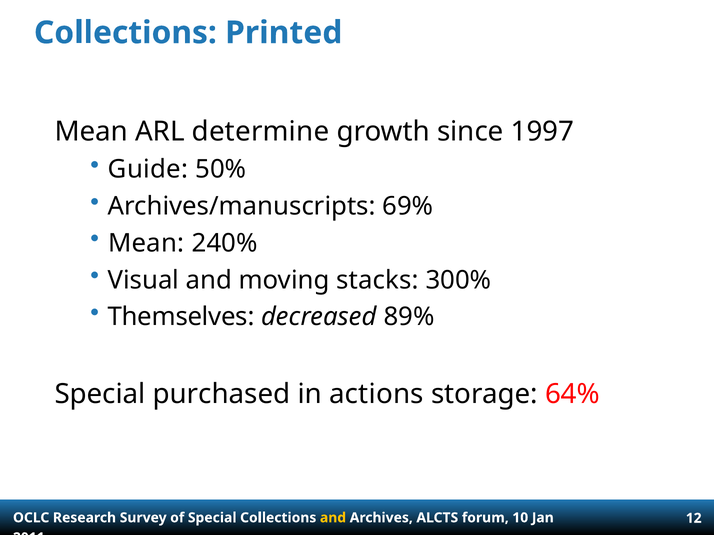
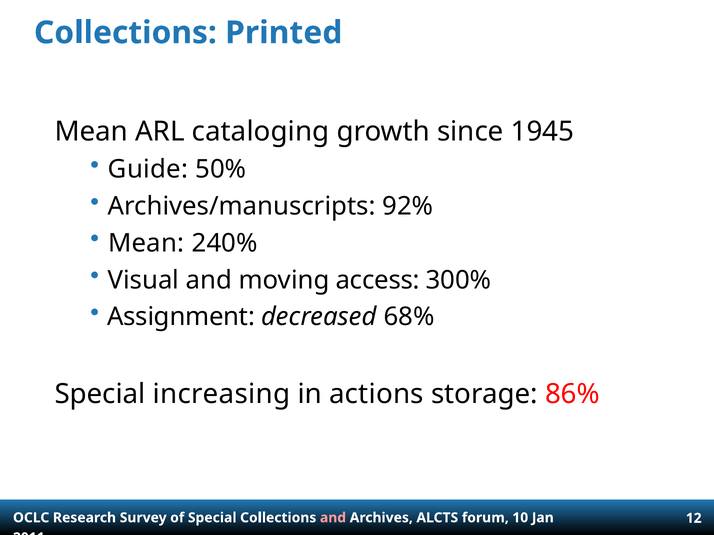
determine: determine -> cataloging
1997: 1997 -> 1945
69%: 69% -> 92%
stacks: stacks -> access
Themselves: Themselves -> Assignment
89%: 89% -> 68%
purchased: purchased -> increasing
64%: 64% -> 86%
and at (333, 518) colour: yellow -> pink
